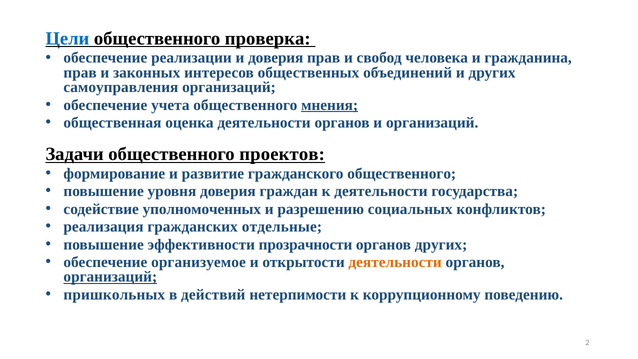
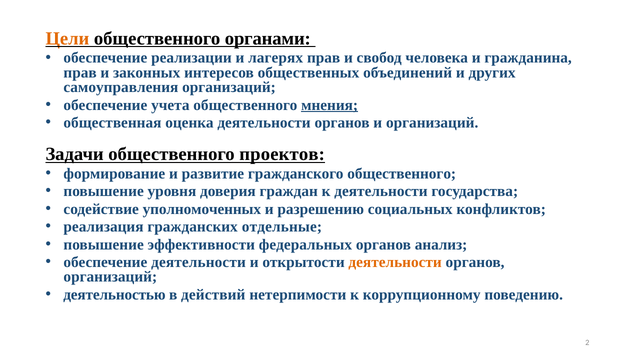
Цели colour: blue -> orange
проверка: проверка -> органами
и доверия: доверия -> лагерях
прозрачности: прозрачности -> федеральных
органов других: других -> анализ
обеспечение организуемое: организуемое -> деятельности
организаций at (110, 277) underline: present -> none
пришкольных: пришкольных -> деятельностью
